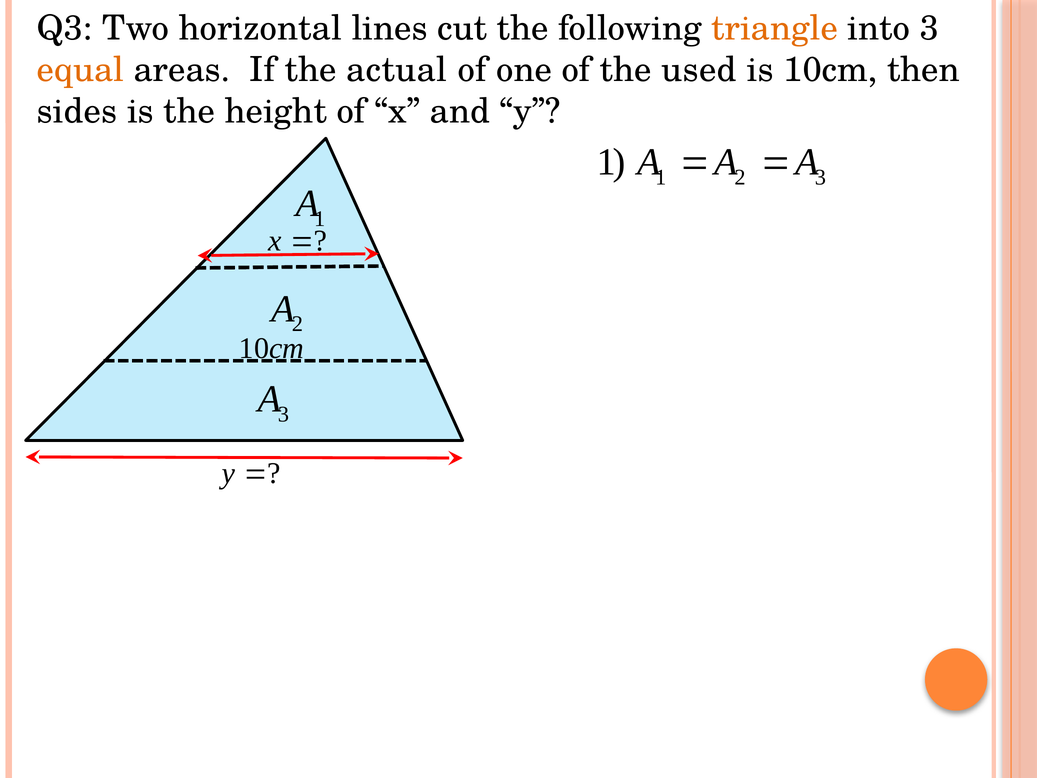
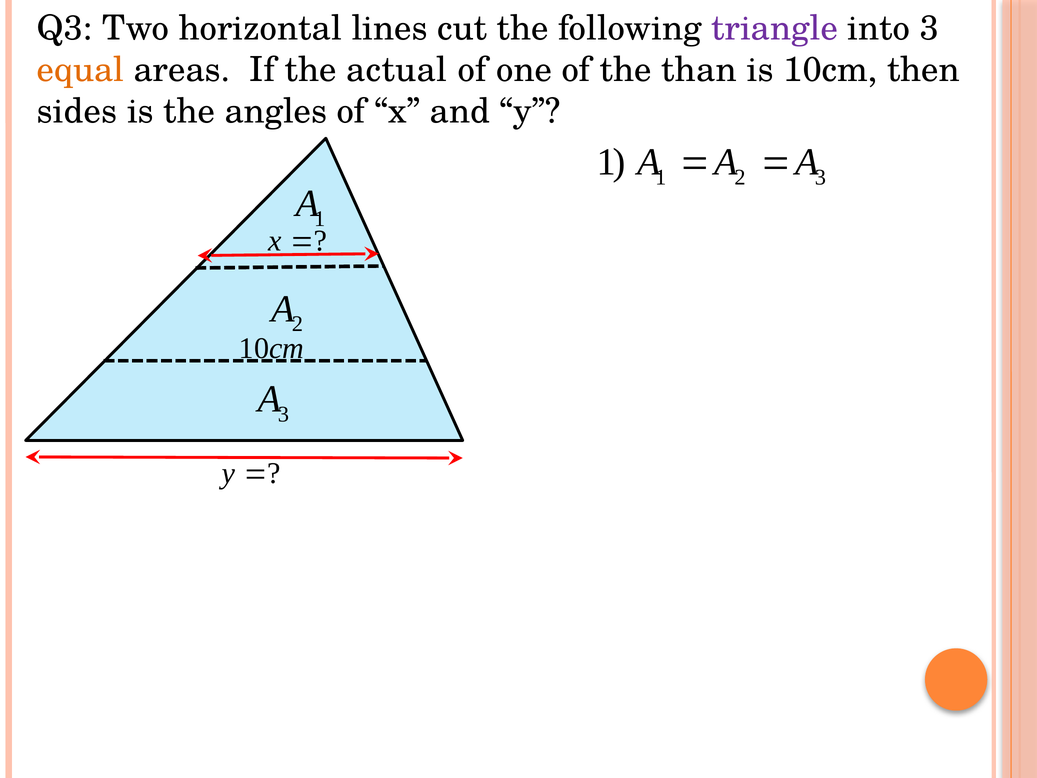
triangle colour: orange -> purple
used: used -> than
height: height -> angles
